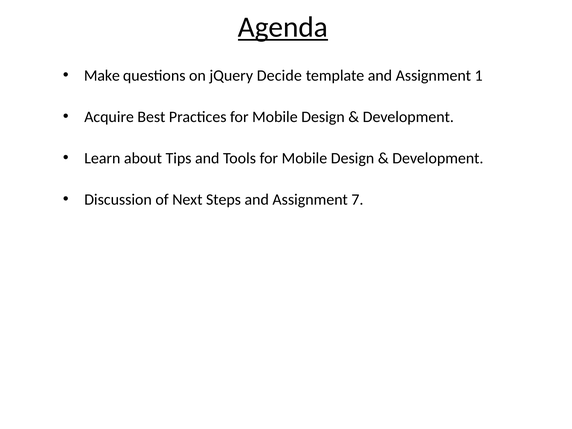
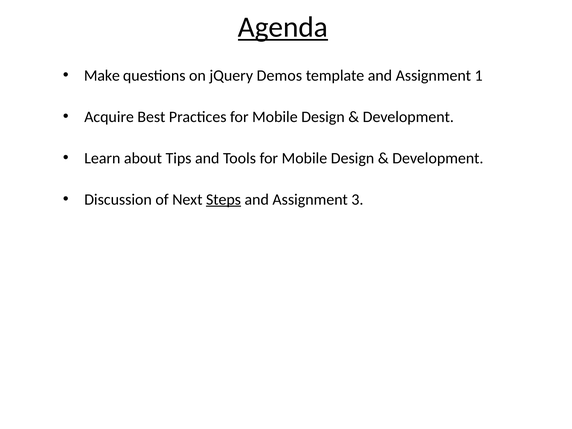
Decide: Decide -> Demos
Steps underline: none -> present
7: 7 -> 3
